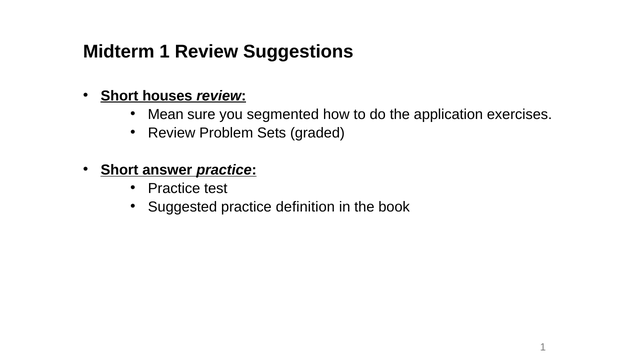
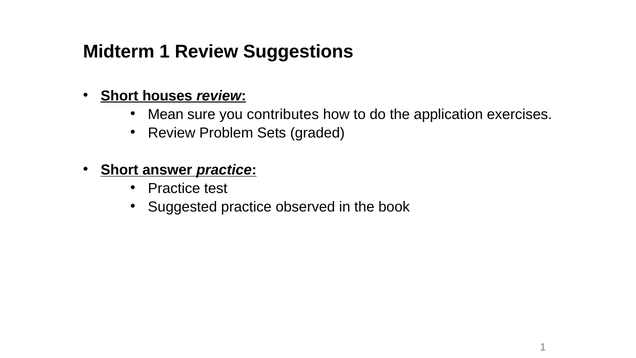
segmented: segmented -> contributes
definition: definition -> observed
